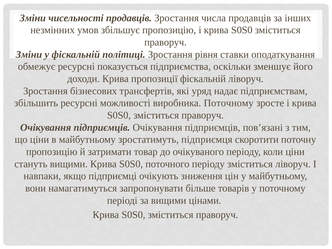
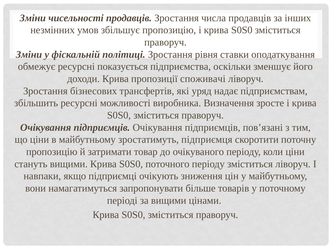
пропозиції фіскальній: фіскальній -> споживачі
виробника Поточному: Поточному -> Визначення
